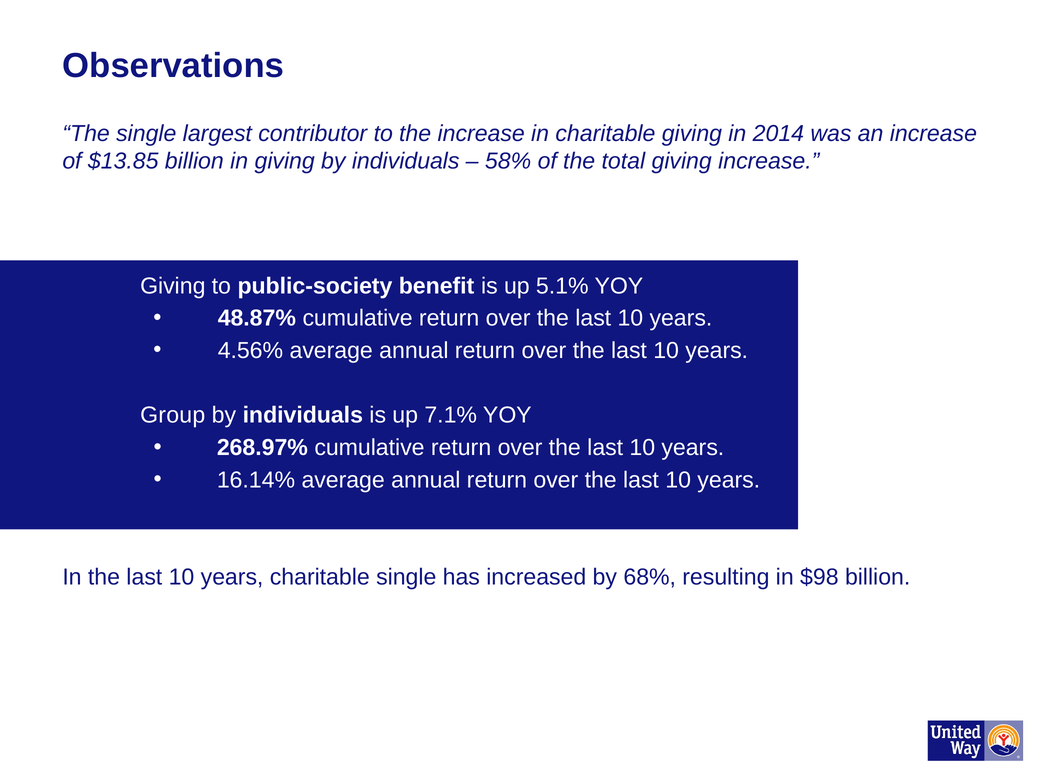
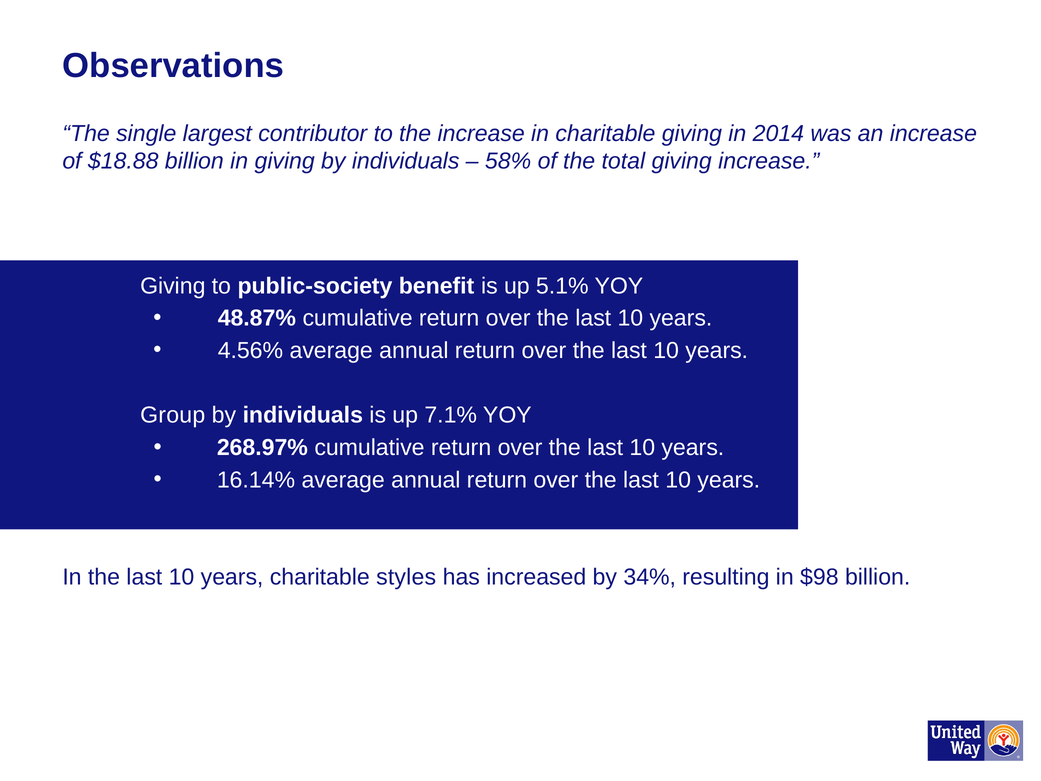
$13.85: $13.85 -> $18.88
charitable single: single -> styles
68%: 68% -> 34%
